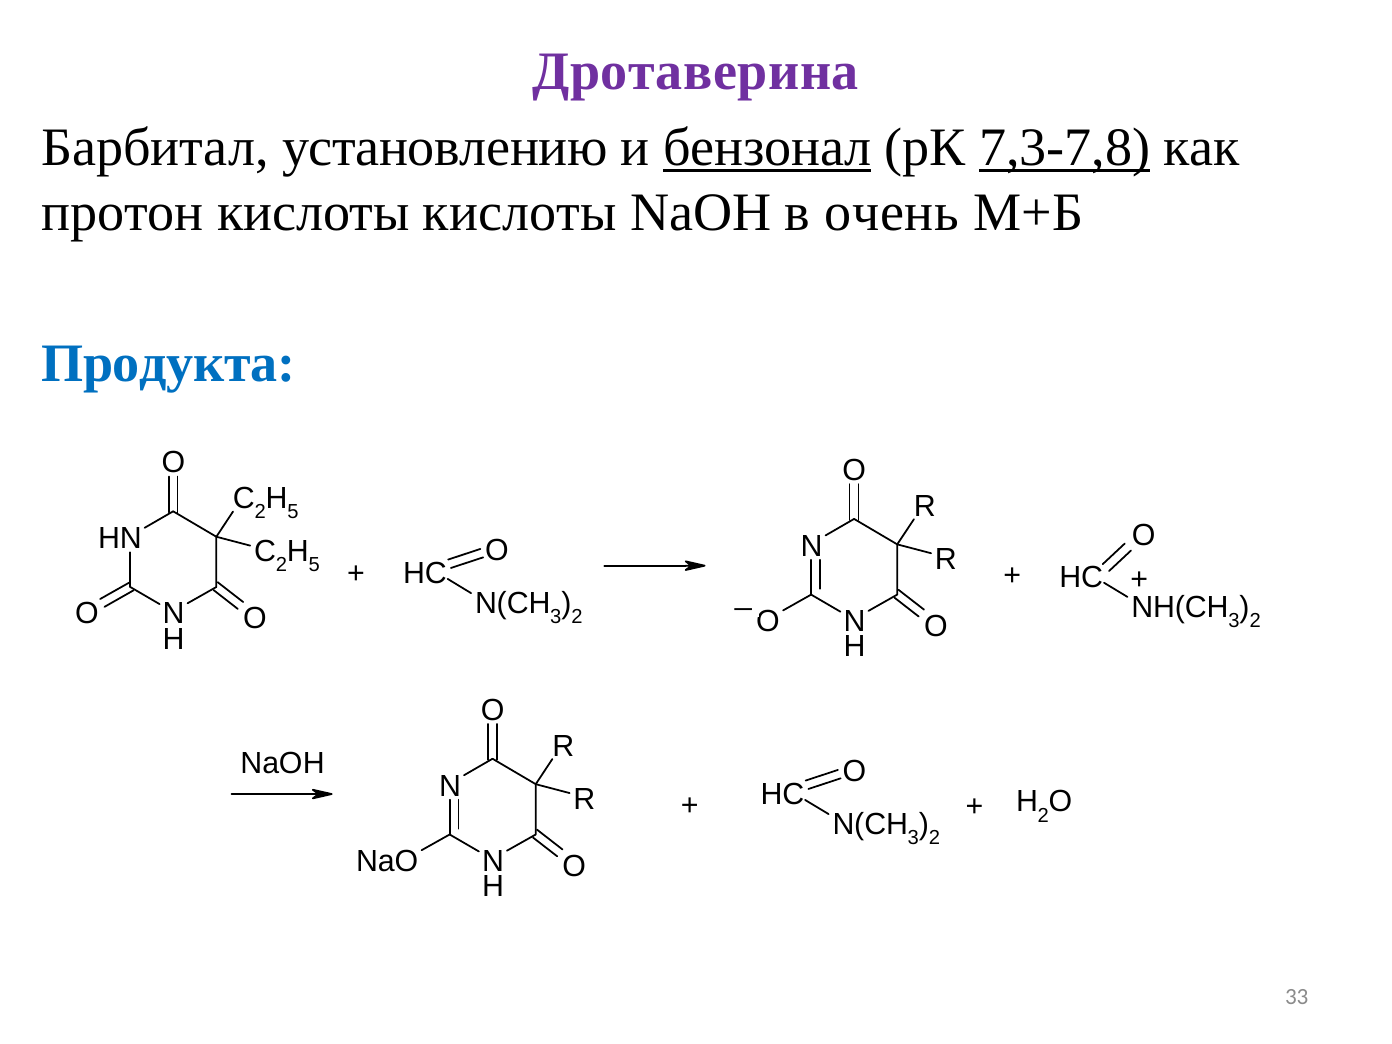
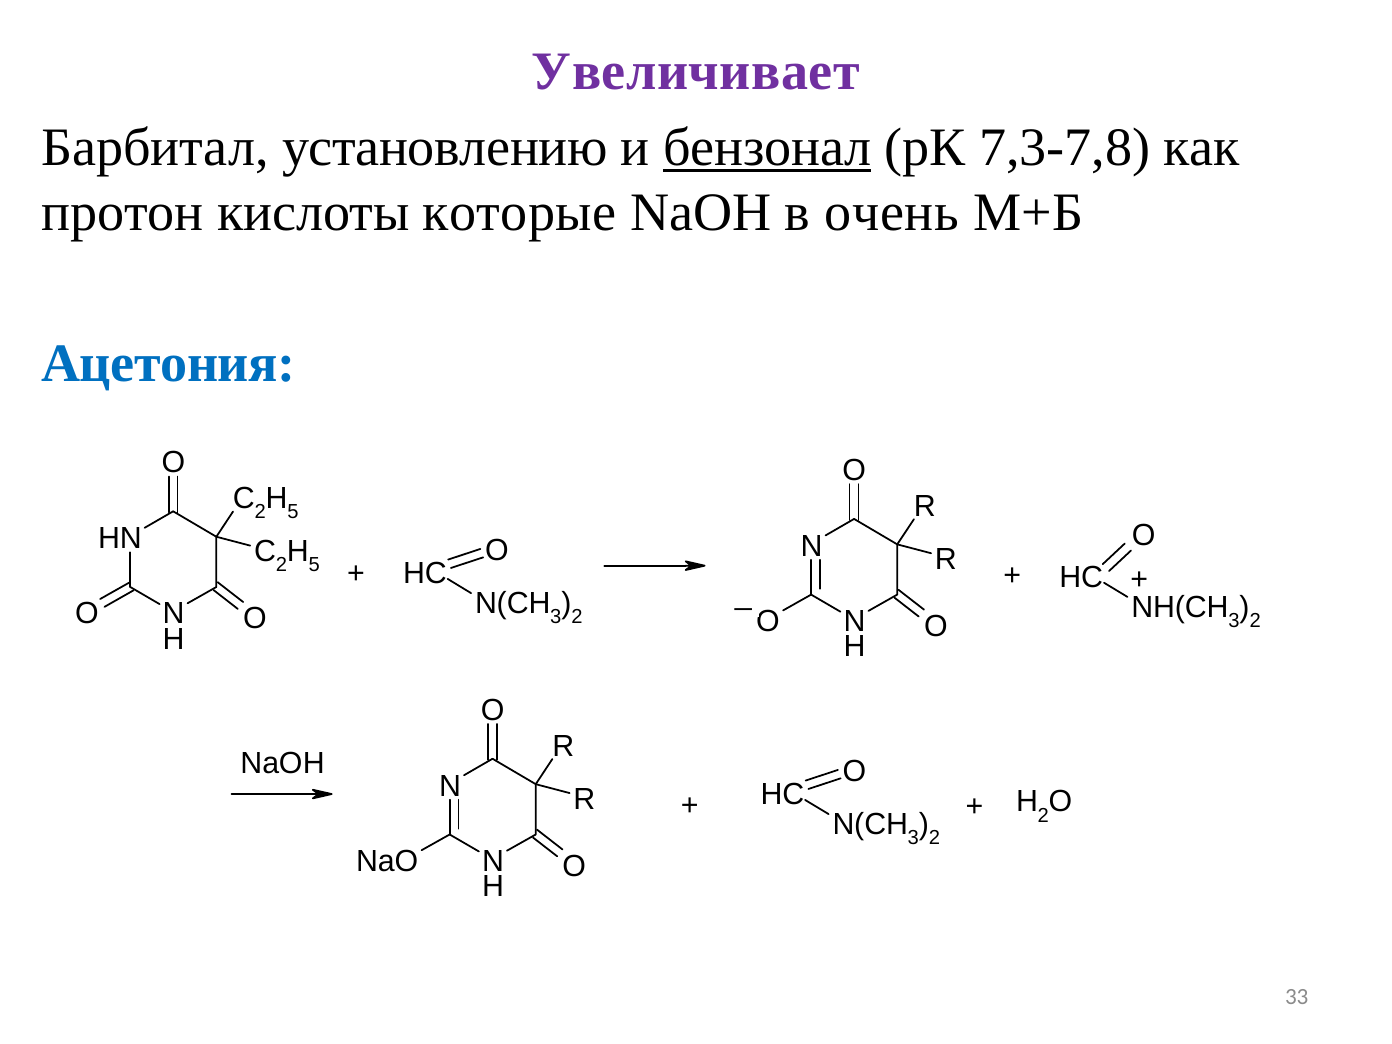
Дротаверина: Дротаверина -> Увеличивает
7,3-7,8 underline: present -> none
кислоты кислоты: кислоты -> которые
Продукта: Продукта -> Ацетония
